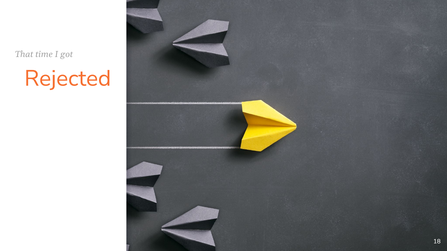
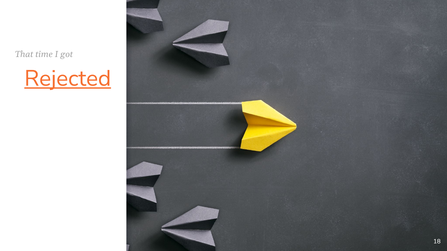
Rejected underline: none -> present
